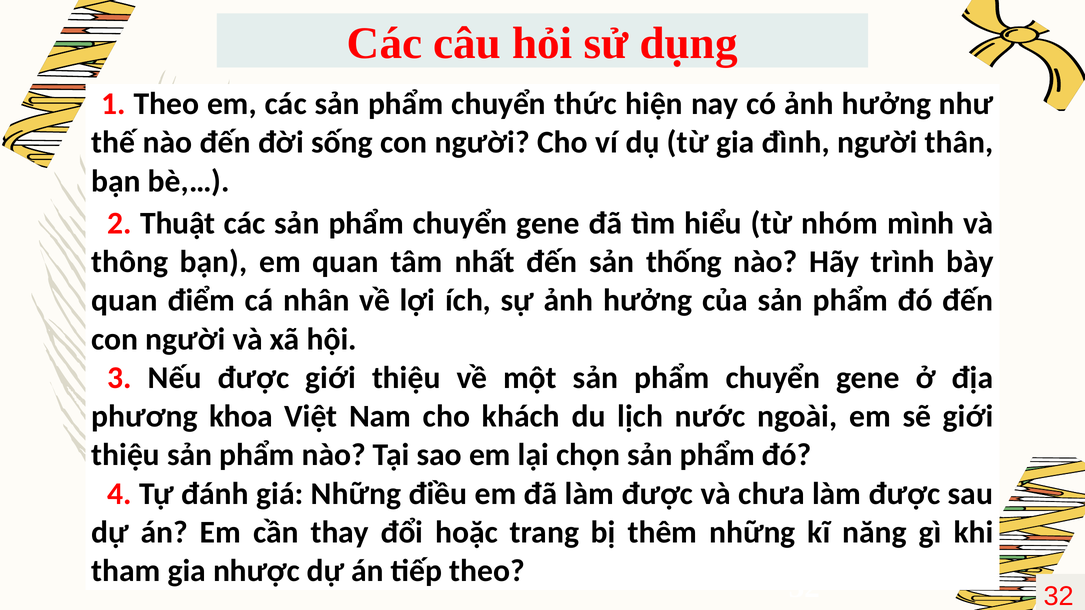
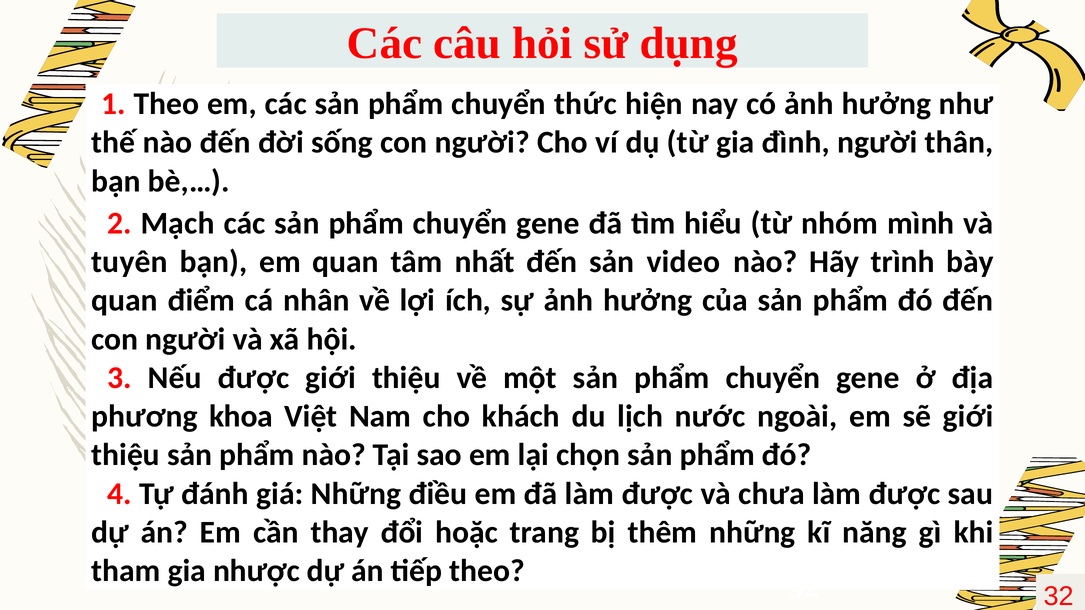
Thuật: Thuật -> Mạch
thông: thông -> tuyên
thống: thống -> video
